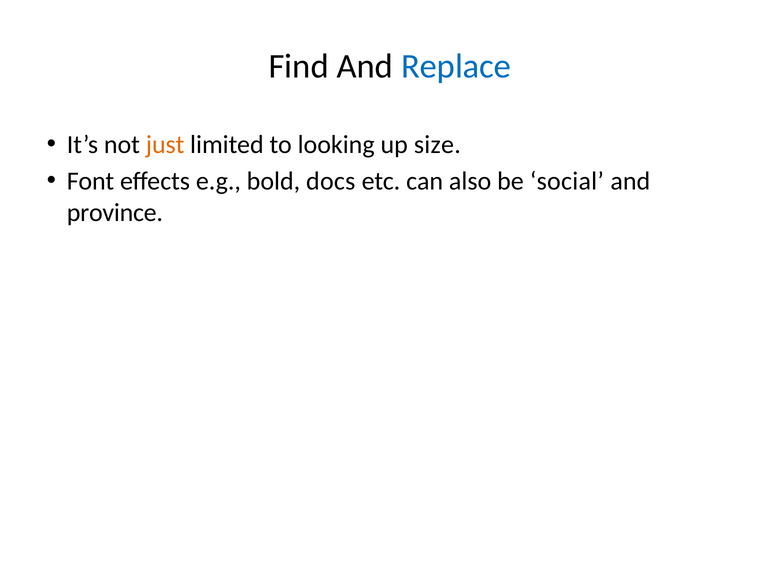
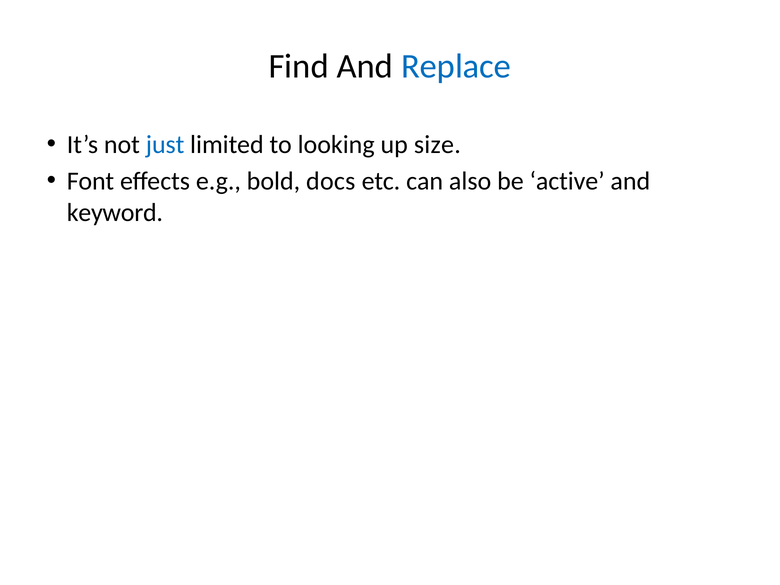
just colour: orange -> blue
social: social -> active
province: province -> keyword
